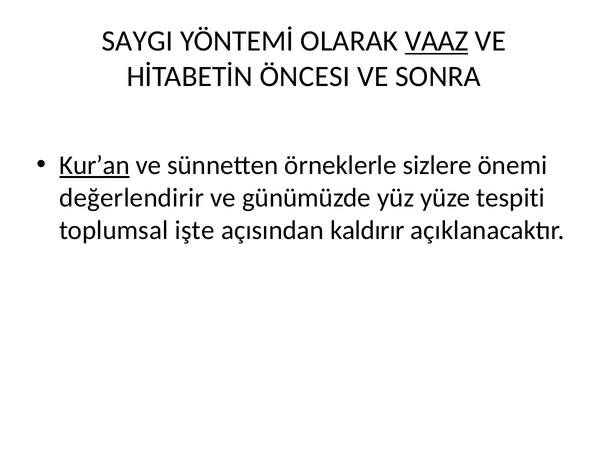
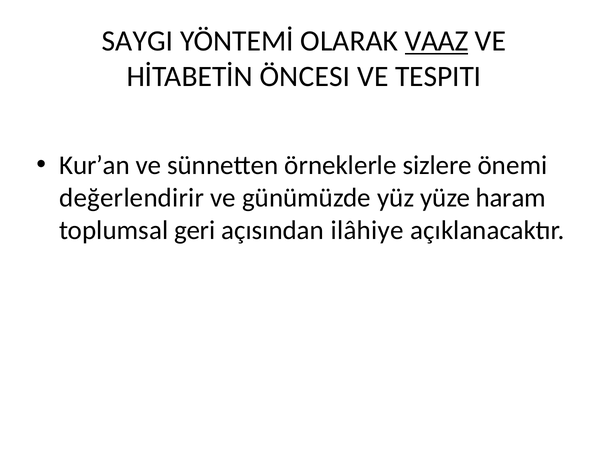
SONRA: SONRA -> TESPITI
Kur’an underline: present -> none
tespiti: tespiti -> haram
işte: işte -> geri
kaldırır: kaldırır -> ilâhiye
